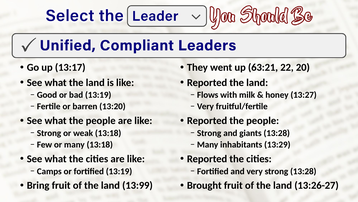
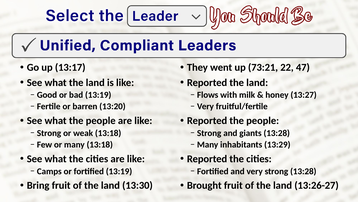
63:21: 63:21 -> 73:21
20: 20 -> 47
13:99: 13:99 -> 13:30
